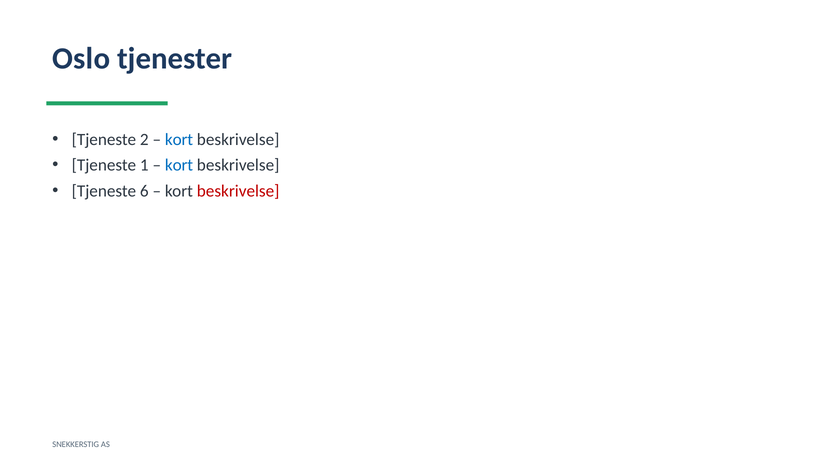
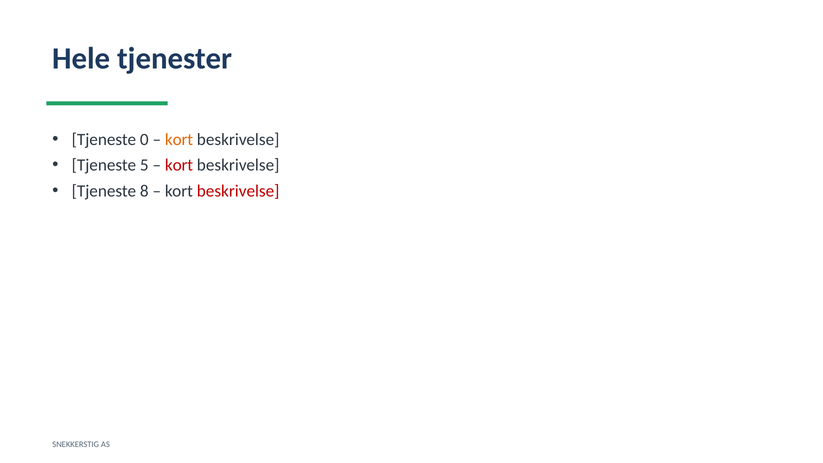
Oslo: Oslo -> Hele
2: 2 -> 0
kort at (179, 139) colour: blue -> orange
1: 1 -> 5
kort at (179, 165) colour: blue -> red
6: 6 -> 8
